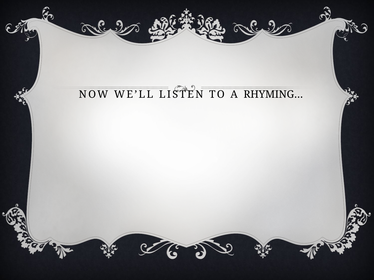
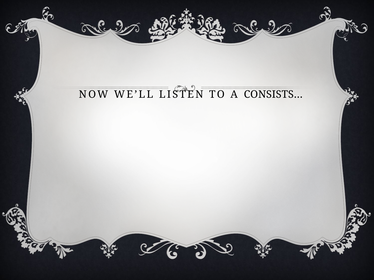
RHYMING…: RHYMING… -> CONSISTS…
